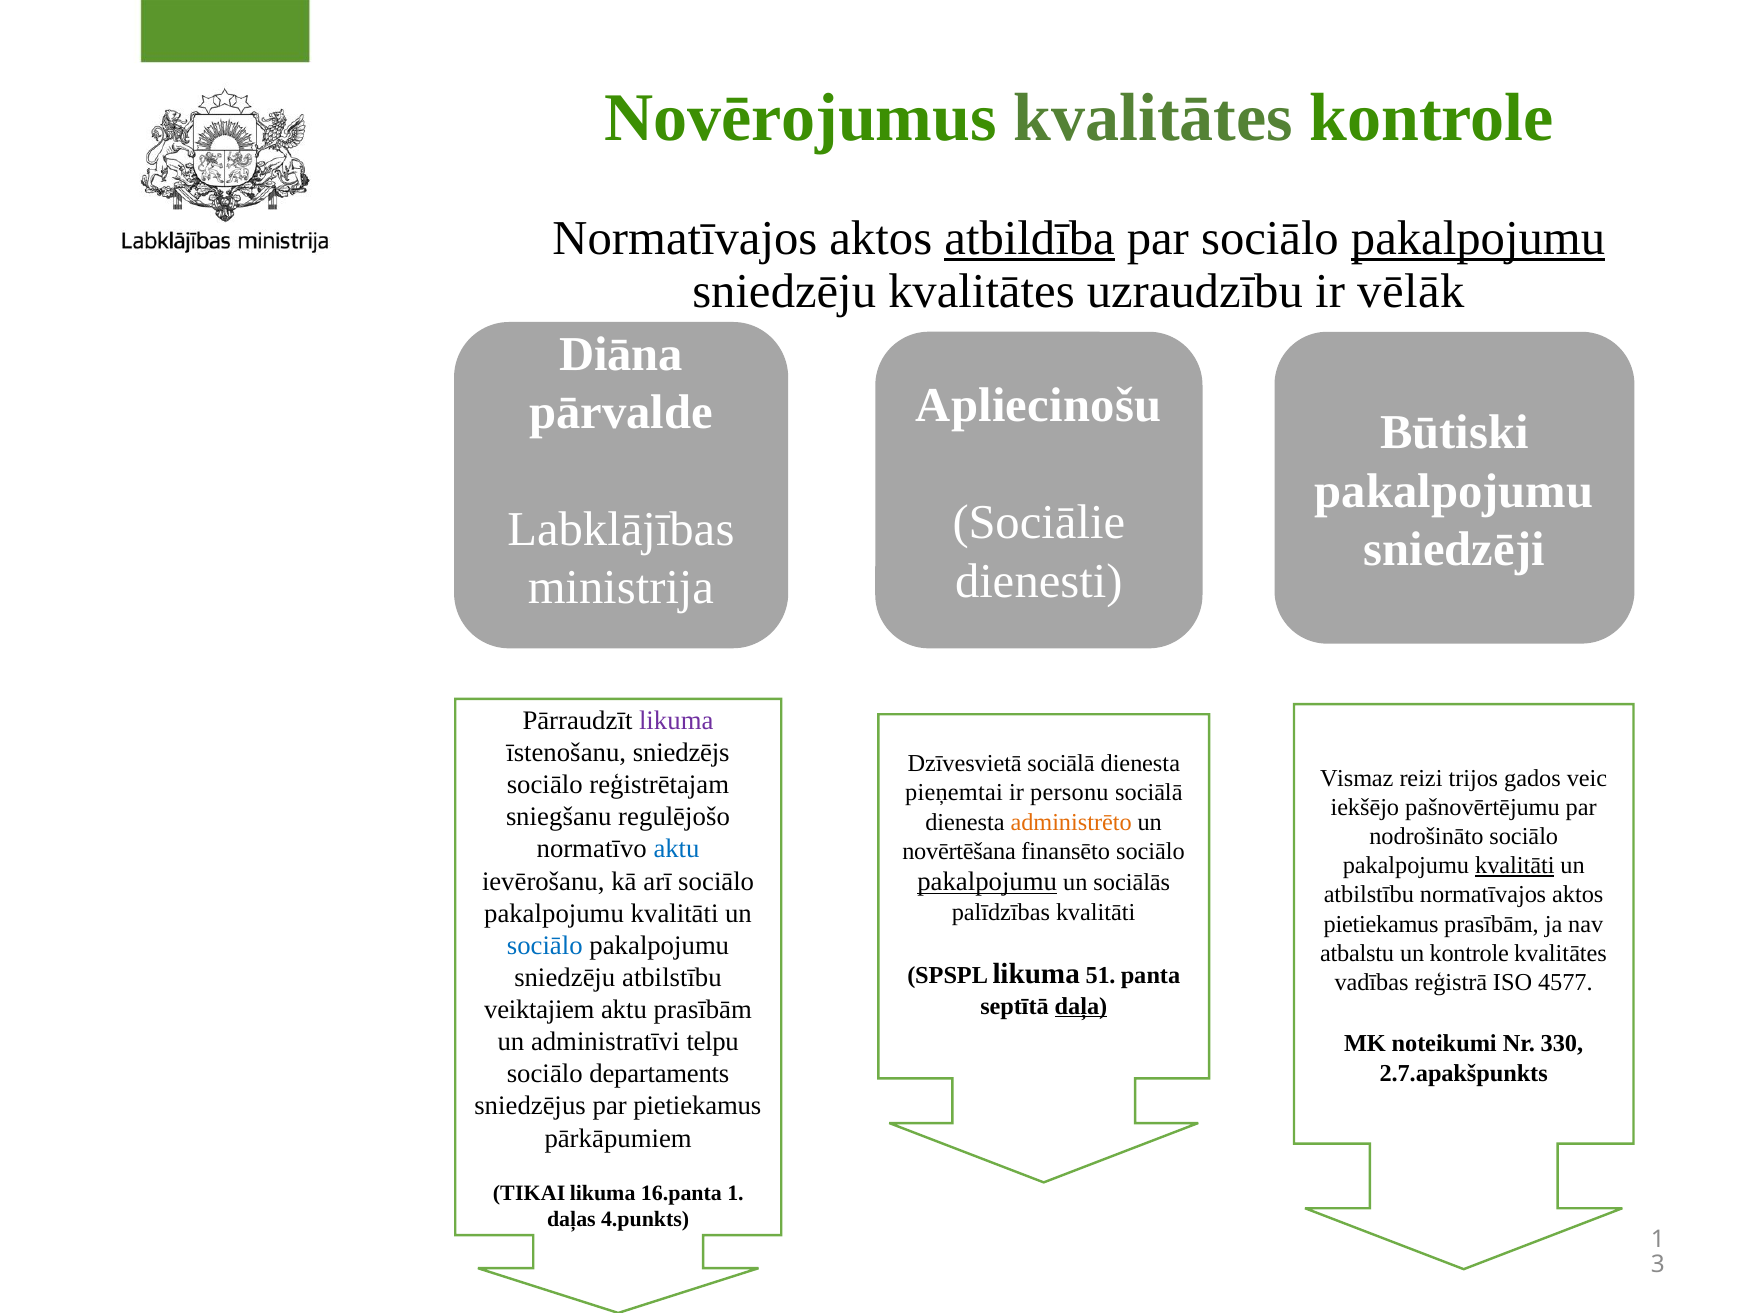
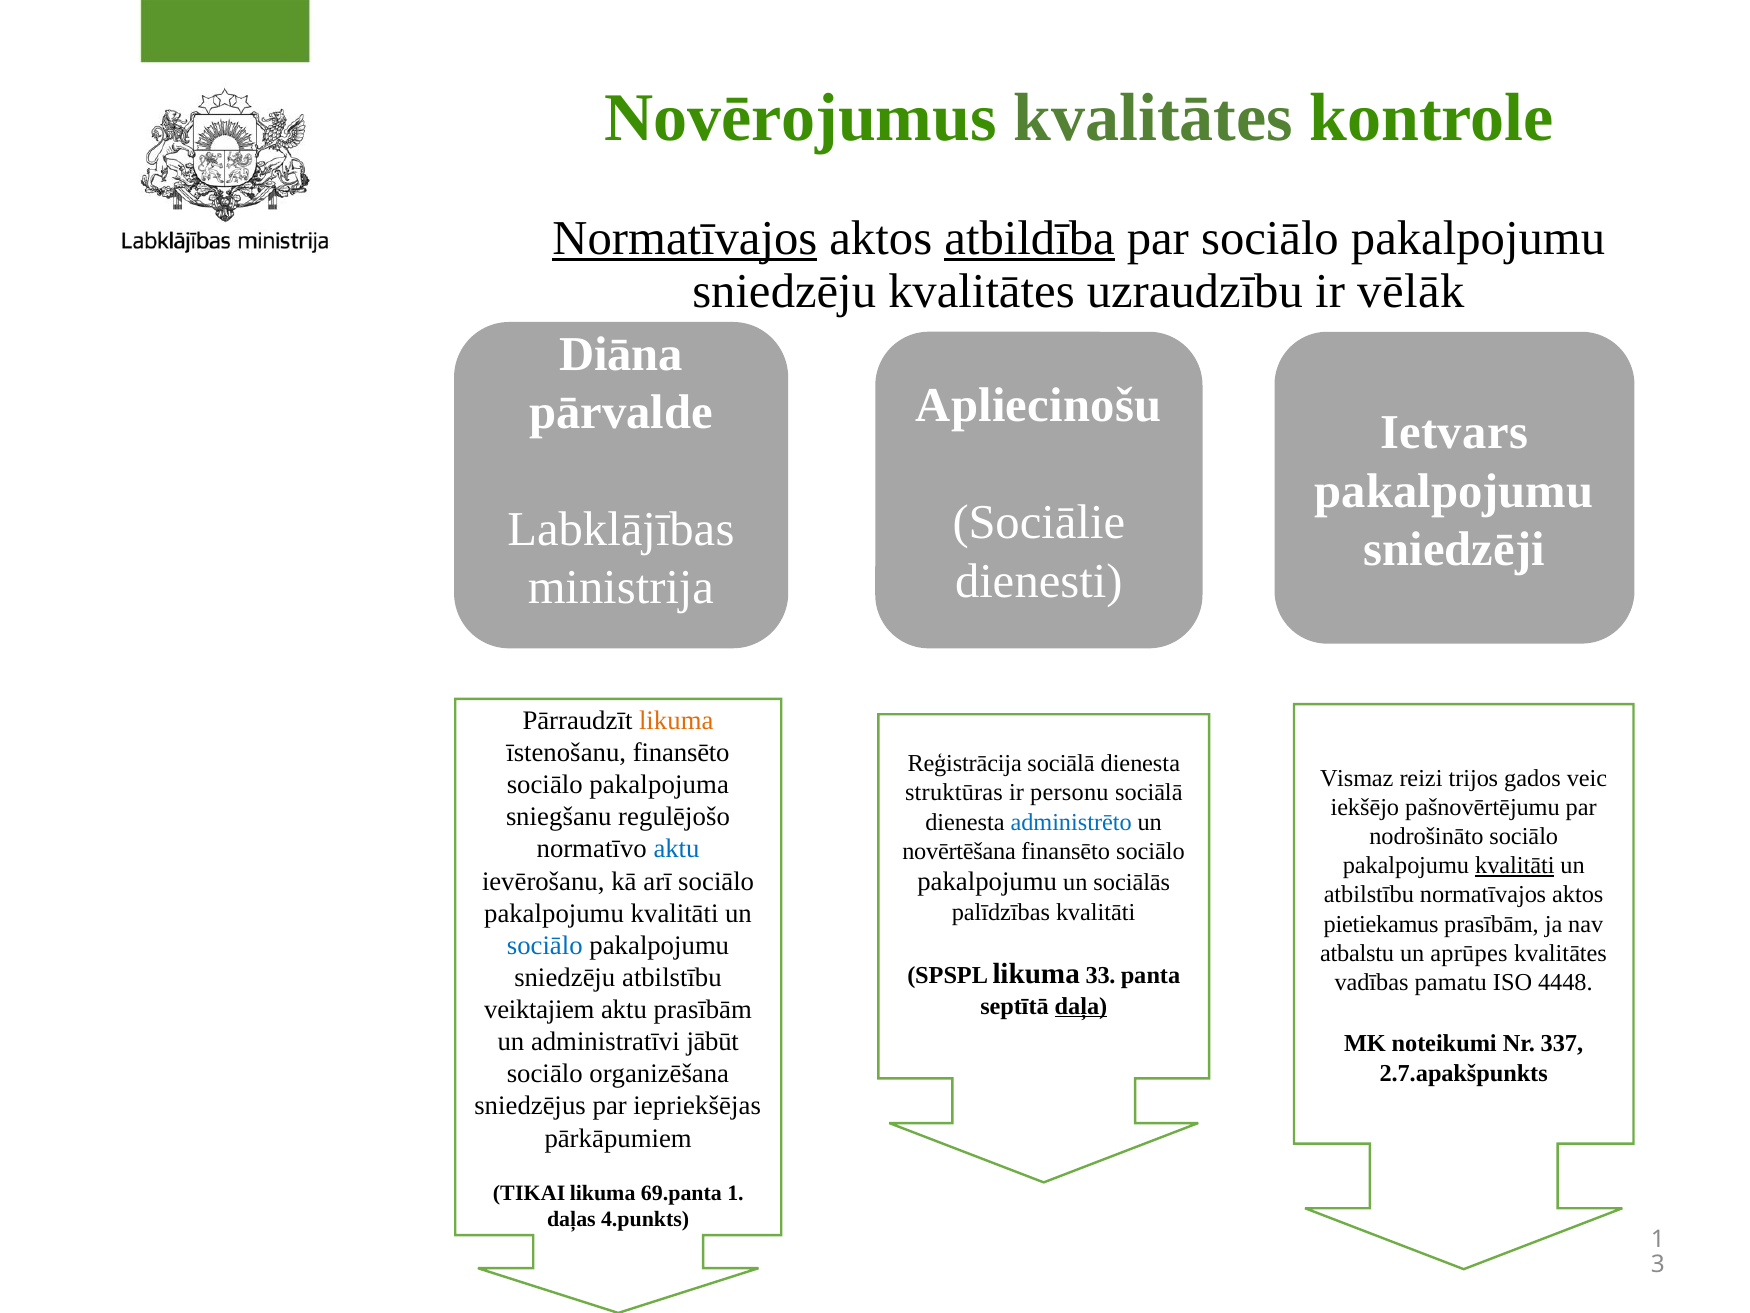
Normatīvajos at (685, 239) underline: none -> present
pakalpojumu at (1478, 239) underline: present -> none
Būtiski: Būtiski -> Ietvars
likuma at (676, 720) colour: purple -> orange
īstenošanu sniedzējs: sniedzējs -> finansēto
Dzīvesvietā: Dzīvesvietā -> Reģistrācija
reģistrētajam: reģistrētajam -> pakalpojuma
pieņemtai: pieņemtai -> struktūras
administrēto colour: orange -> blue
pakalpojumu at (987, 882) underline: present -> none
un kontrole: kontrole -> aprūpes
51: 51 -> 33
reģistrā: reģistrā -> pamatu
4577: 4577 -> 4448
telpu: telpu -> jābūt
330: 330 -> 337
departaments: departaments -> organizēšana
par pietiekamus: pietiekamus -> iepriekšējas
16.panta: 16.panta -> 69.panta
